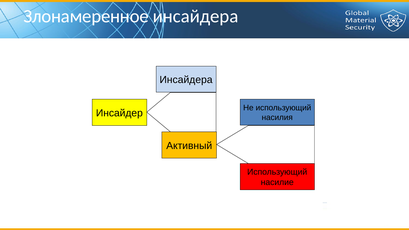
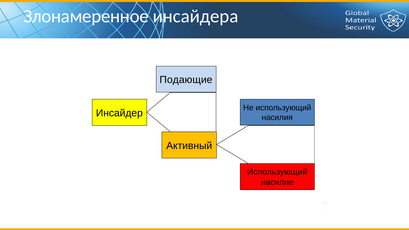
Инсайдера at (186, 80): Инсайдера -> Подающие
